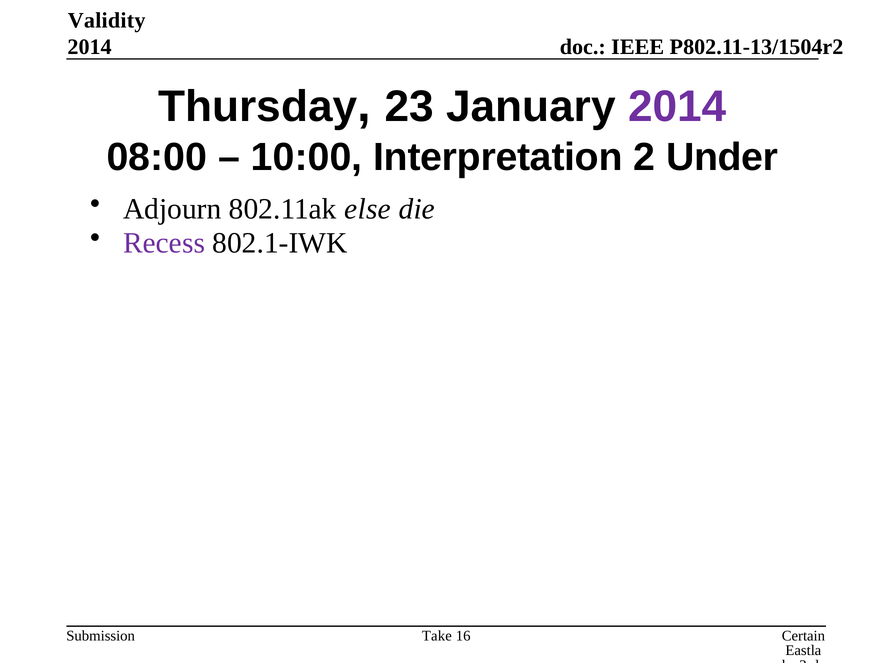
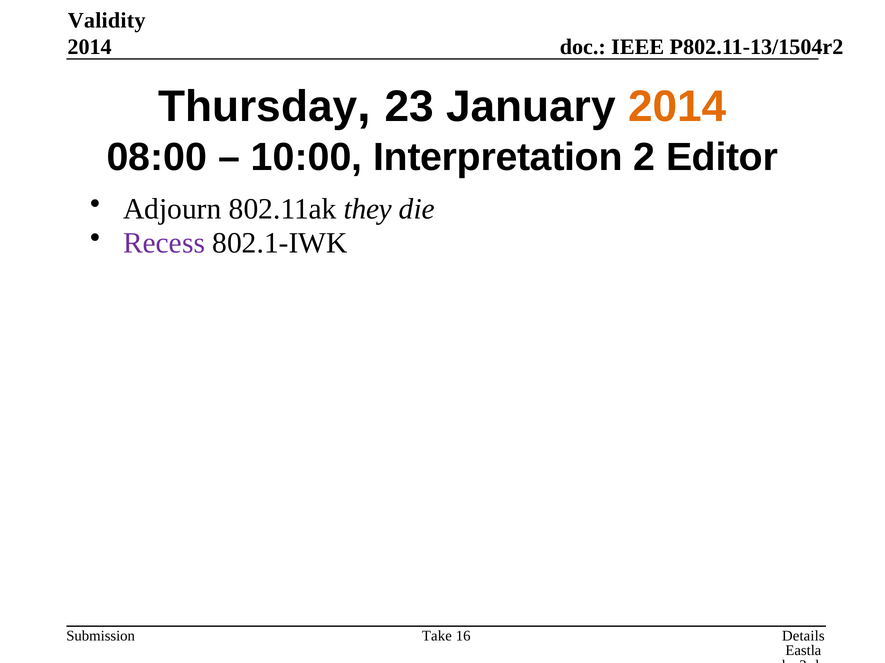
2014 at (677, 107) colour: purple -> orange
Under: Under -> Editor
else: else -> they
Certain: Certain -> Details
